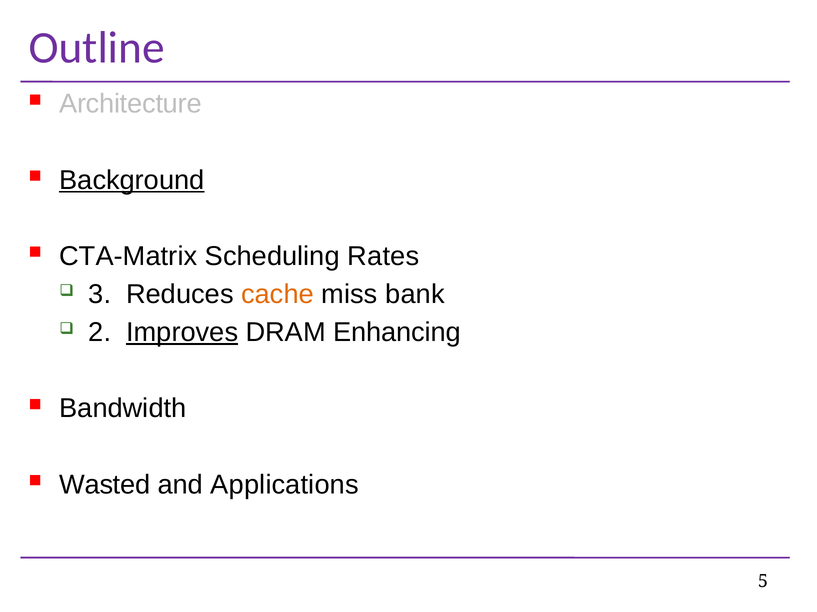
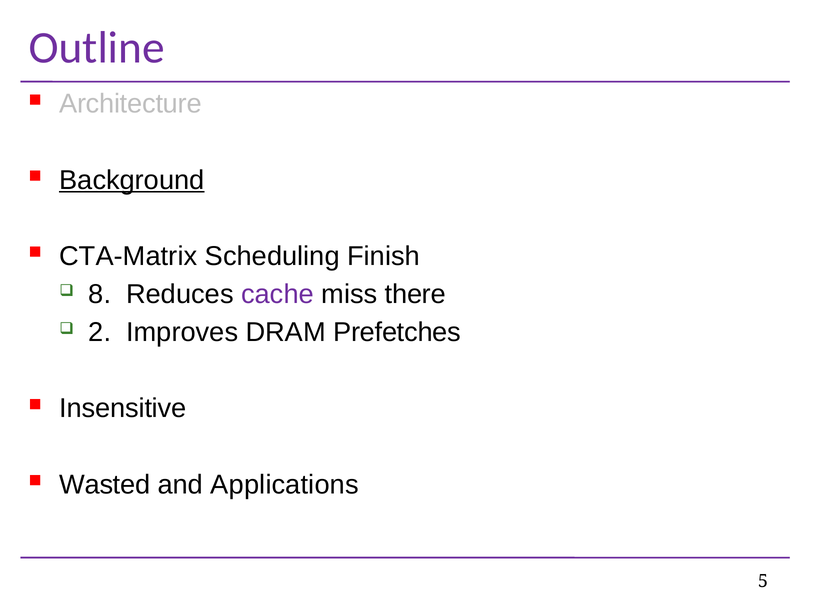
Rates: Rates -> Finish
3: 3 -> 8
cache colour: orange -> purple
bank: bank -> there
Improves underline: present -> none
Enhancing: Enhancing -> Prefetches
Bandwidth: Bandwidth -> Insensitive
